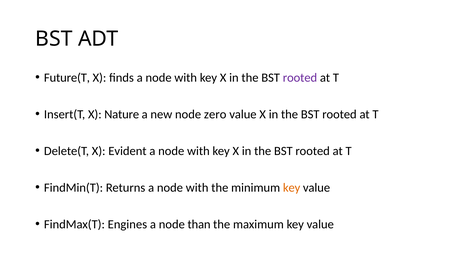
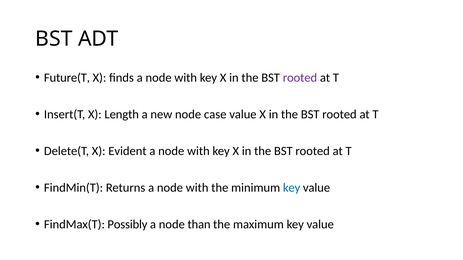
Nature: Nature -> Length
zero: zero -> case
key at (292, 188) colour: orange -> blue
Engines: Engines -> Possibly
